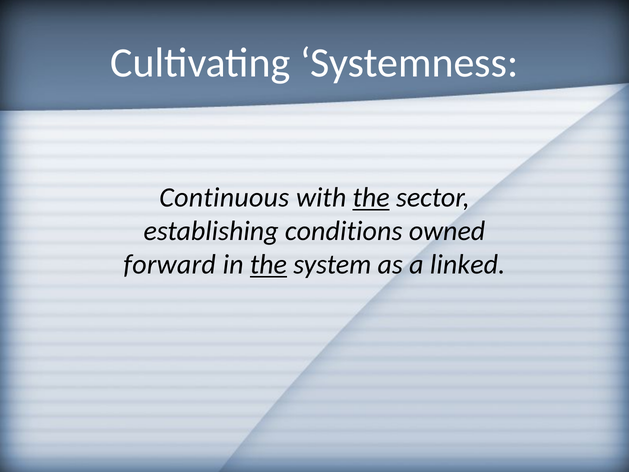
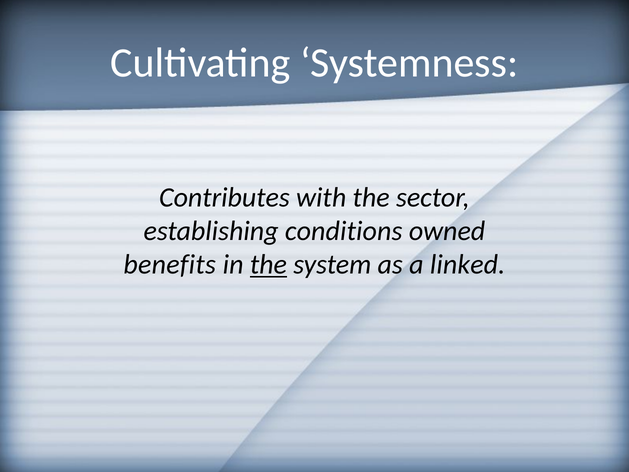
Continuous: Continuous -> Contributes
the at (371, 197) underline: present -> none
forward: forward -> benefits
